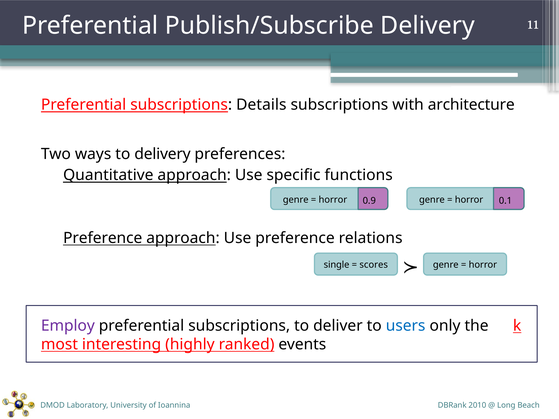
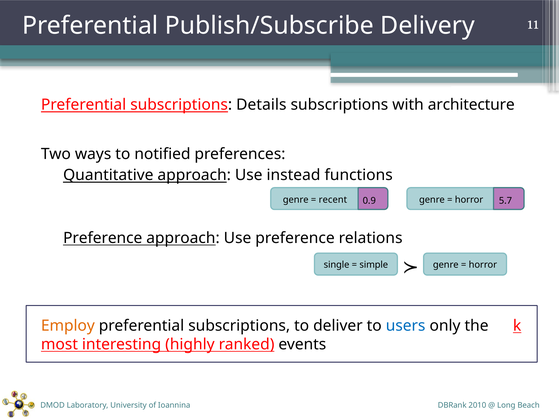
to delivery: delivery -> notified
specific: specific -> instead
horror at (333, 200): horror -> recent
0.1: 0.1 -> 5.7
scores: scores -> simple
Employ colour: purple -> orange
